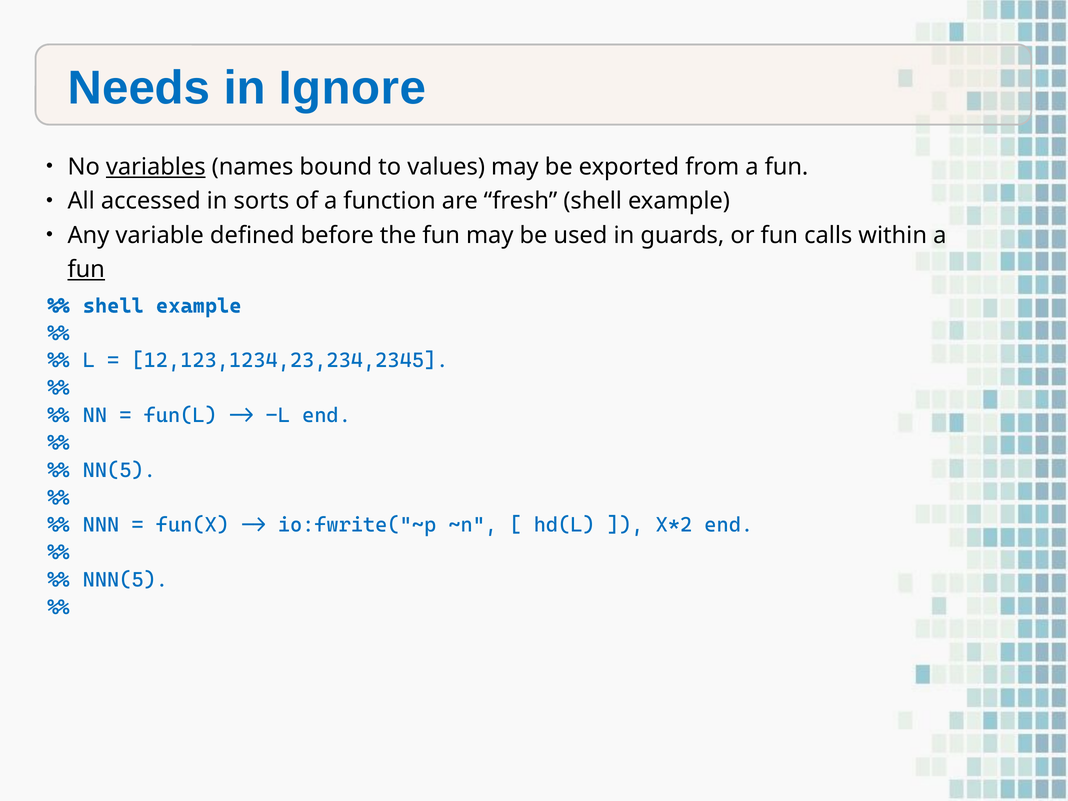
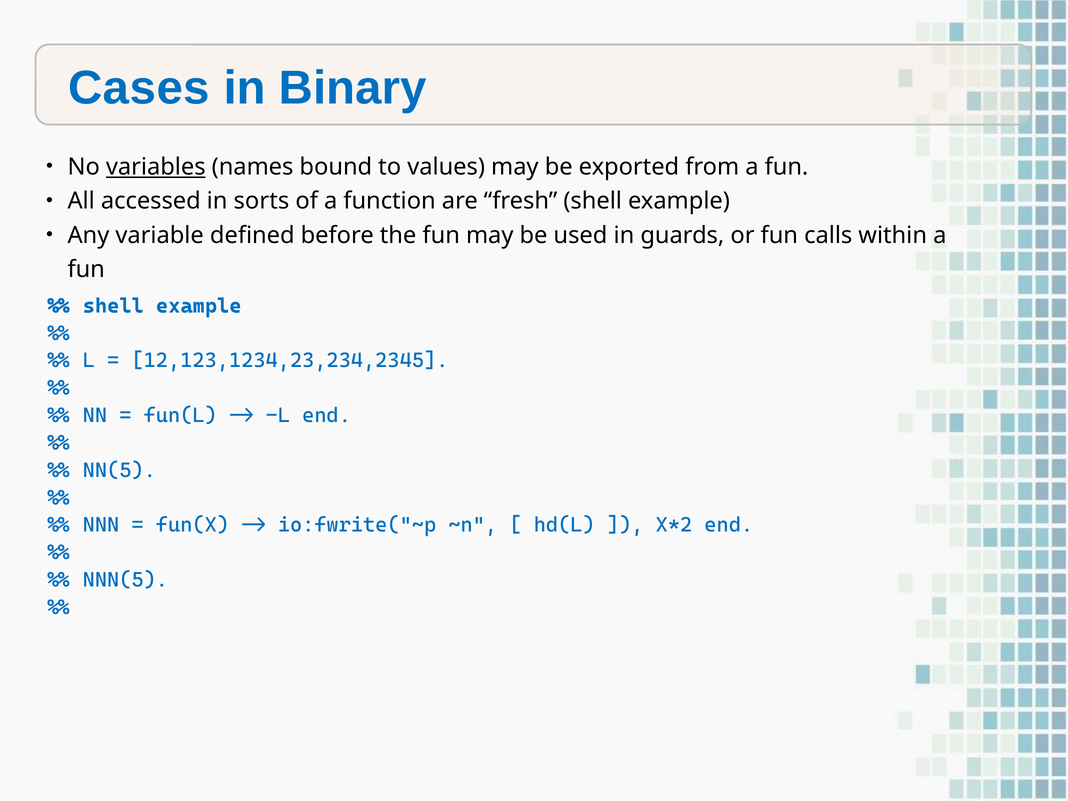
Needs: Needs -> Cases
Ignore: Ignore -> Binary
fun at (86, 269) underline: present -> none
